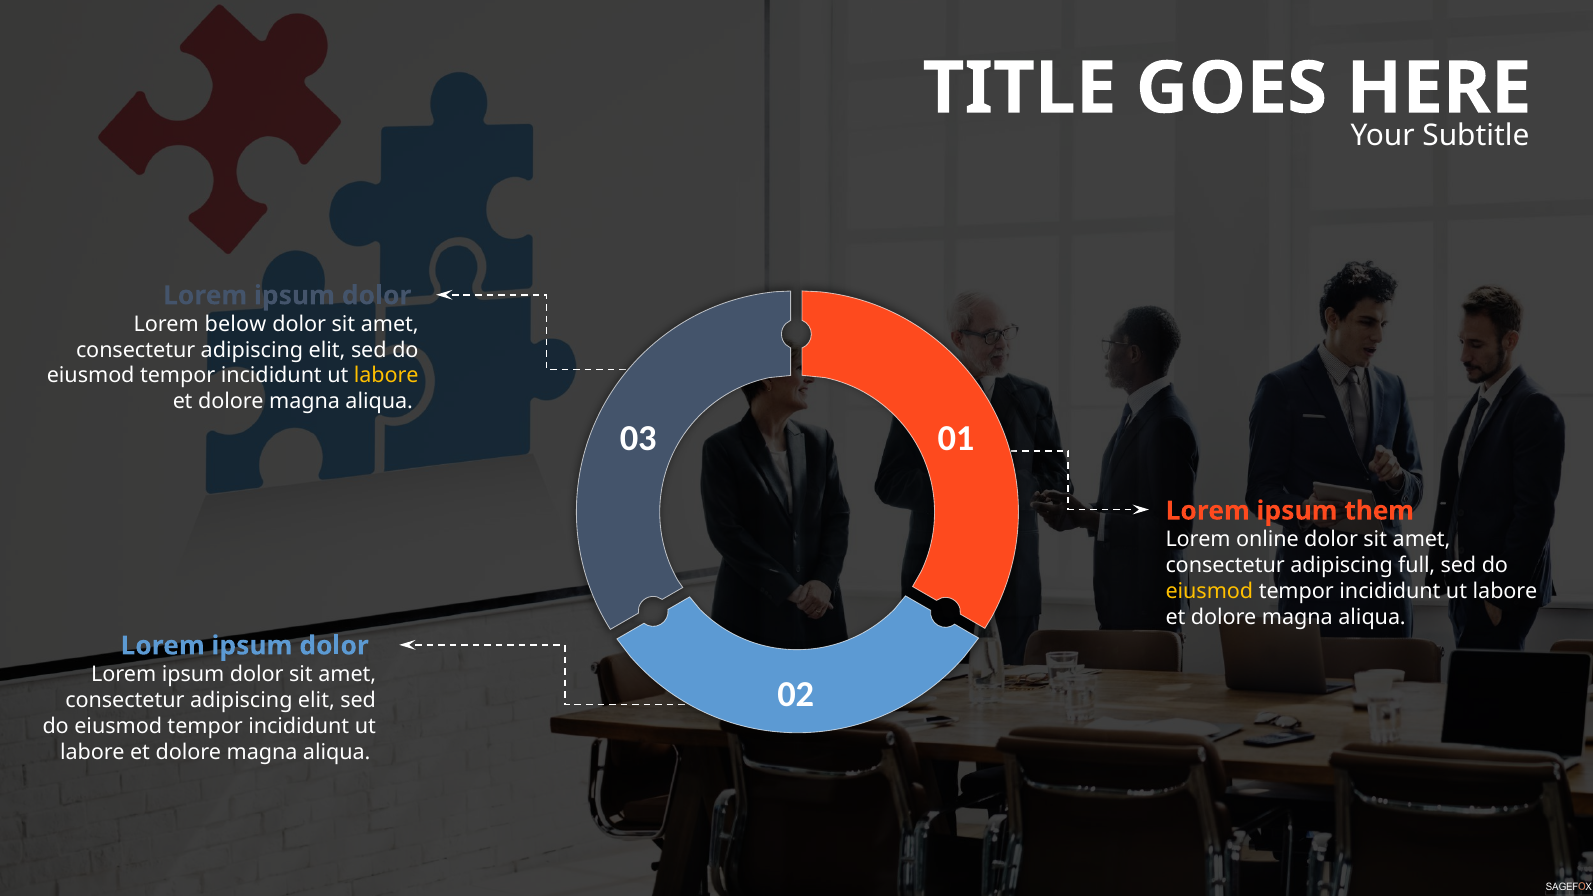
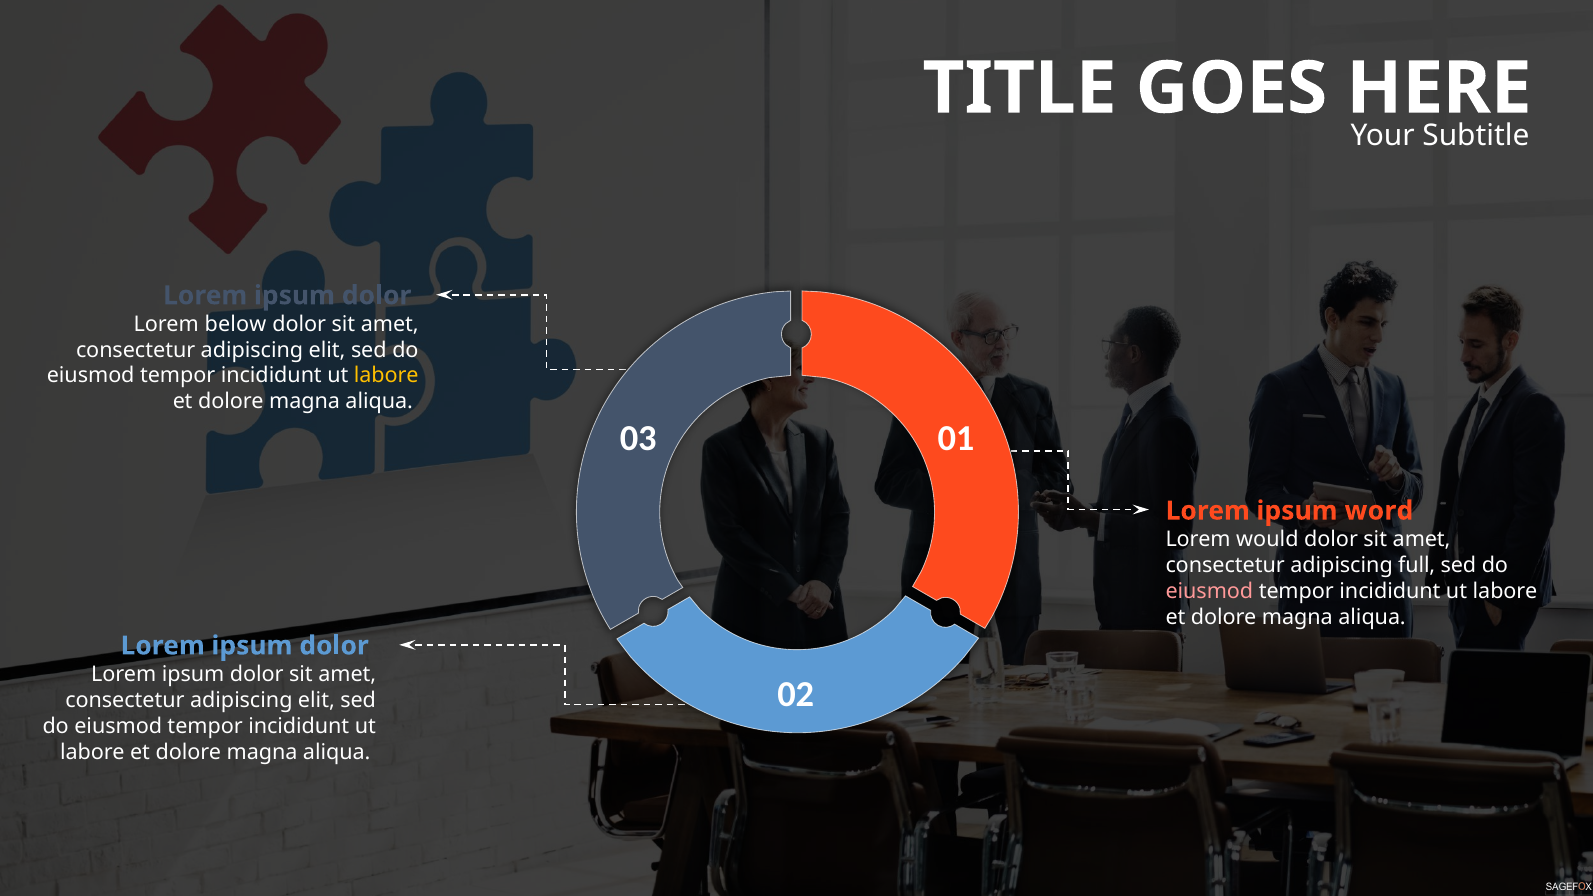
them: them -> word
online: online -> would
eiusmod at (1209, 591) colour: yellow -> pink
